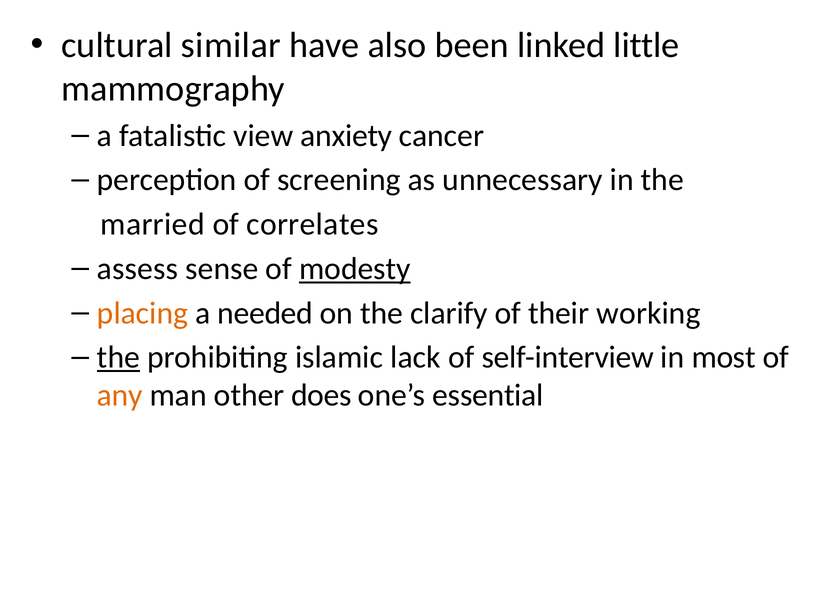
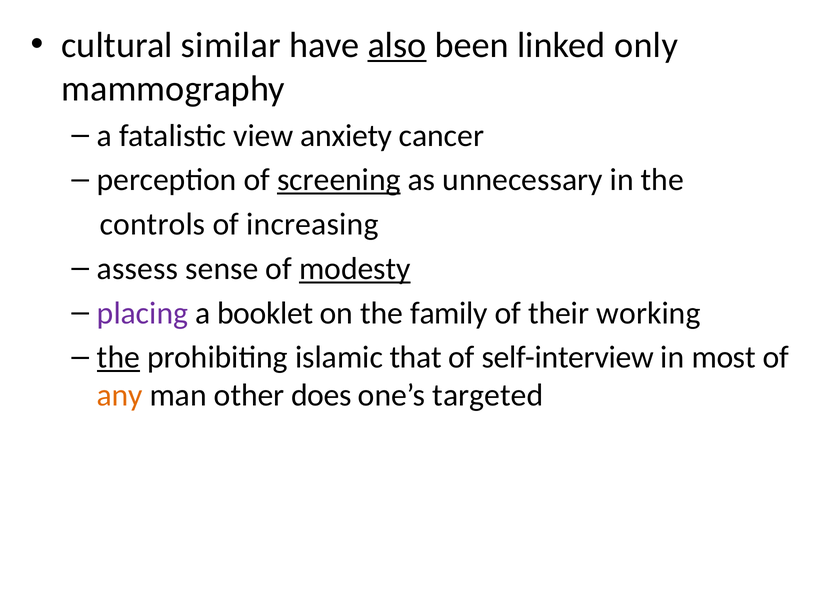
also underline: none -> present
little: little -> only
screening underline: none -> present
married: married -> controls
correlates: correlates -> increasing
placing colour: orange -> purple
needed: needed -> booklet
clarify: clarify -> family
lack: lack -> that
essential: essential -> targeted
